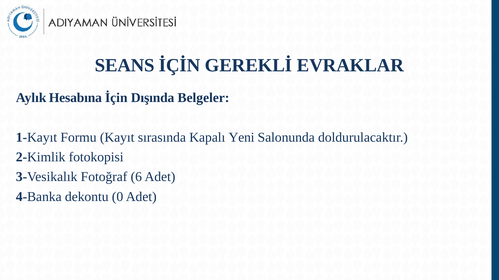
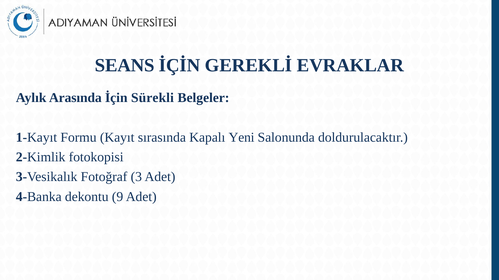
Hesabına: Hesabına -> Arasında
Dışında: Dışında -> Sürekli
6: 6 -> 3
0: 0 -> 9
